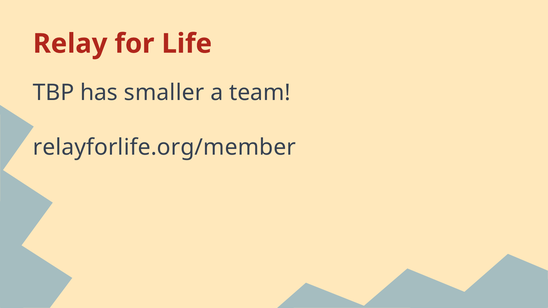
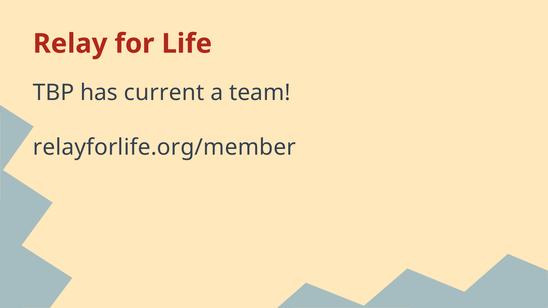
smaller: smaller -> current
